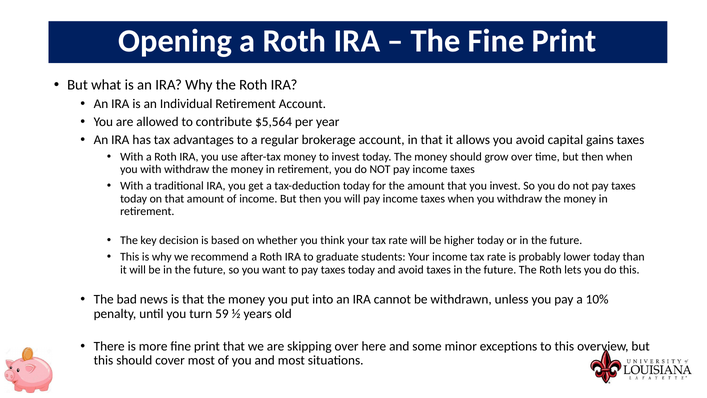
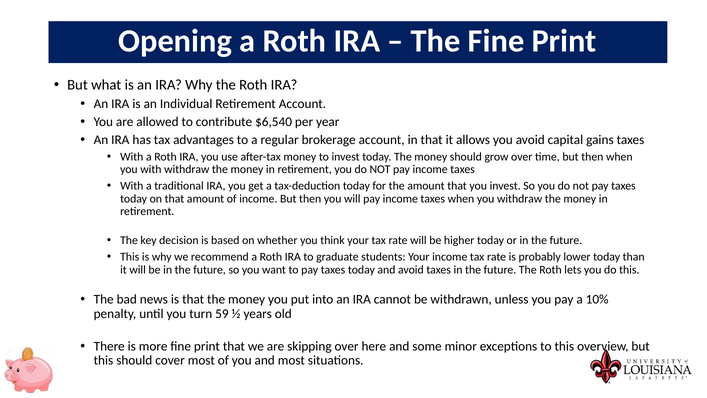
$5,564: $5,564 -> $6,540
